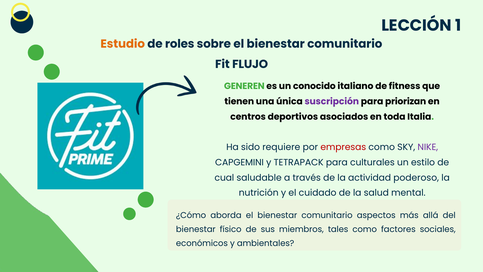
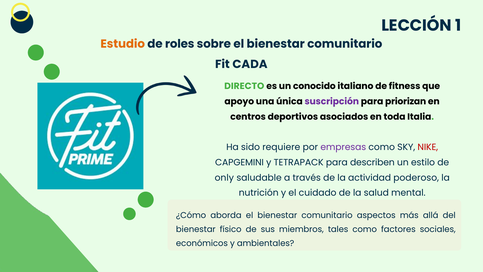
FLUJO: FLUJO -> CADA
GENEREN: GENEREN -> DIRECTO
tienen: tienen -> apoyo
empresas colour: red -> purple
NIKE colour: purple -> red
culturales: culturales -> describen
cual: cual -> only
